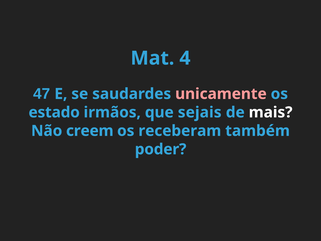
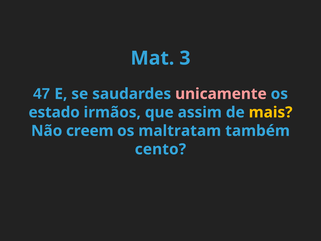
4: 4 -> 3
sejais: sejais -> assim
mais colour: white -> yellow
receberam: receberam -> maltratam
poder: poder -> cento
